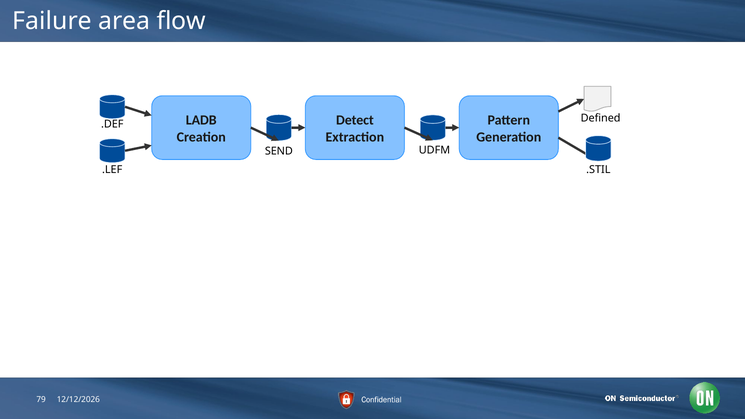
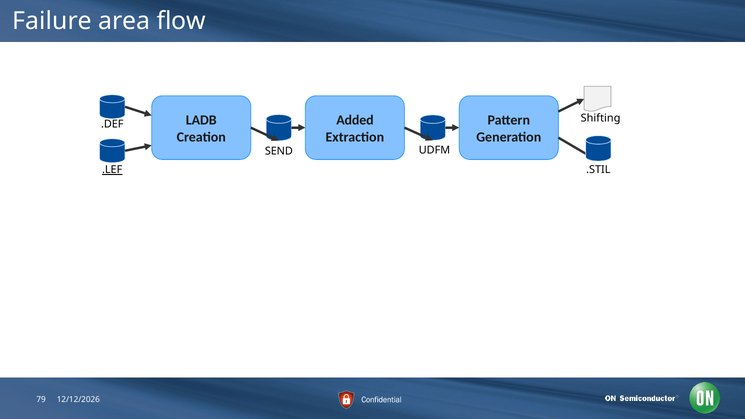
Detect: Detect -> Added
Defined: Defined -> Shifting
.LEF underline: none -> present
